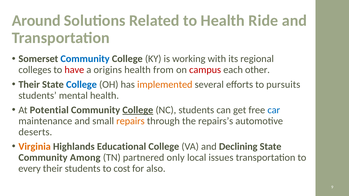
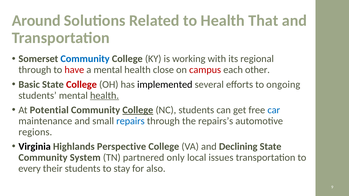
Ride: Ride -> That
colleges at (35, 70): colleges -> through
a origins: origins -> mental
from: from -> close
Their at (29, 85): Their -> Basic
College at (81, 85) colour: blue -> red
implemented colour: orange -> black
pursuits: pursuits -> ongoing
health at (105, 96) underline: none -> present
repairs colour: orange -> blue
deserts: deserts -> regions
Virginia colour: orange -> black
Educational: Educational -> Perspective
Among: Among -> System
cost: cost -> stay
